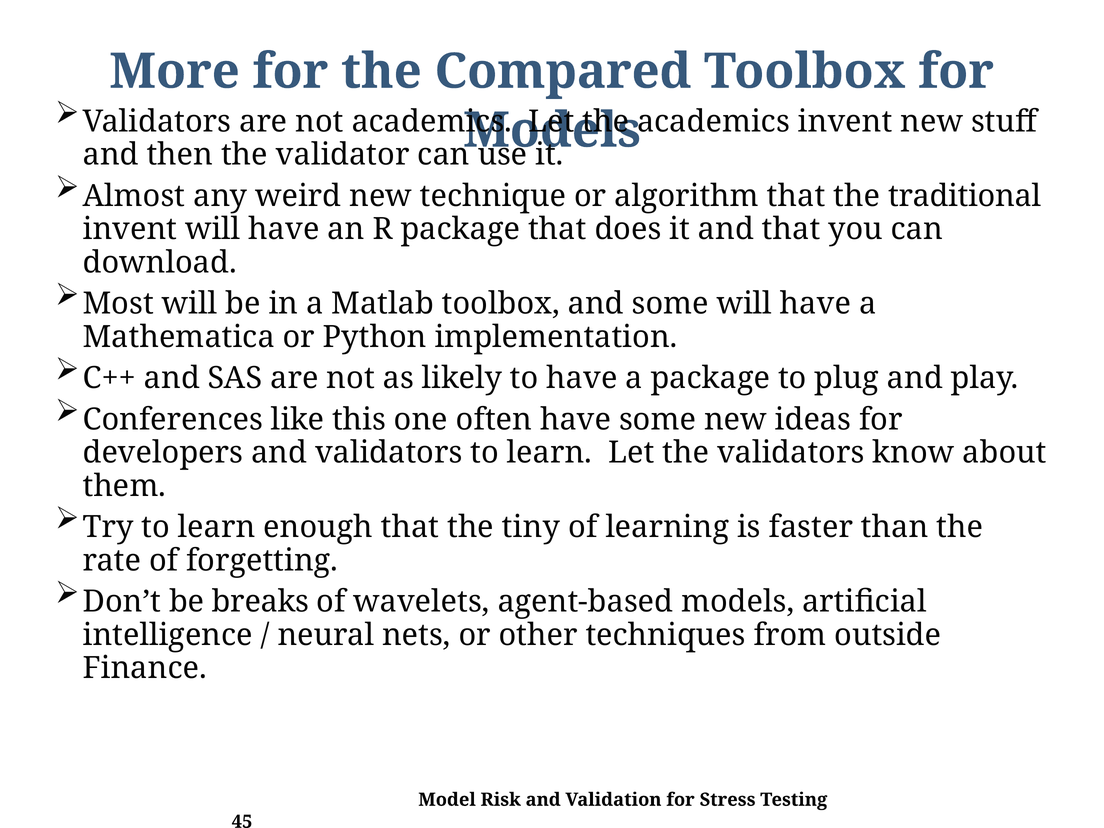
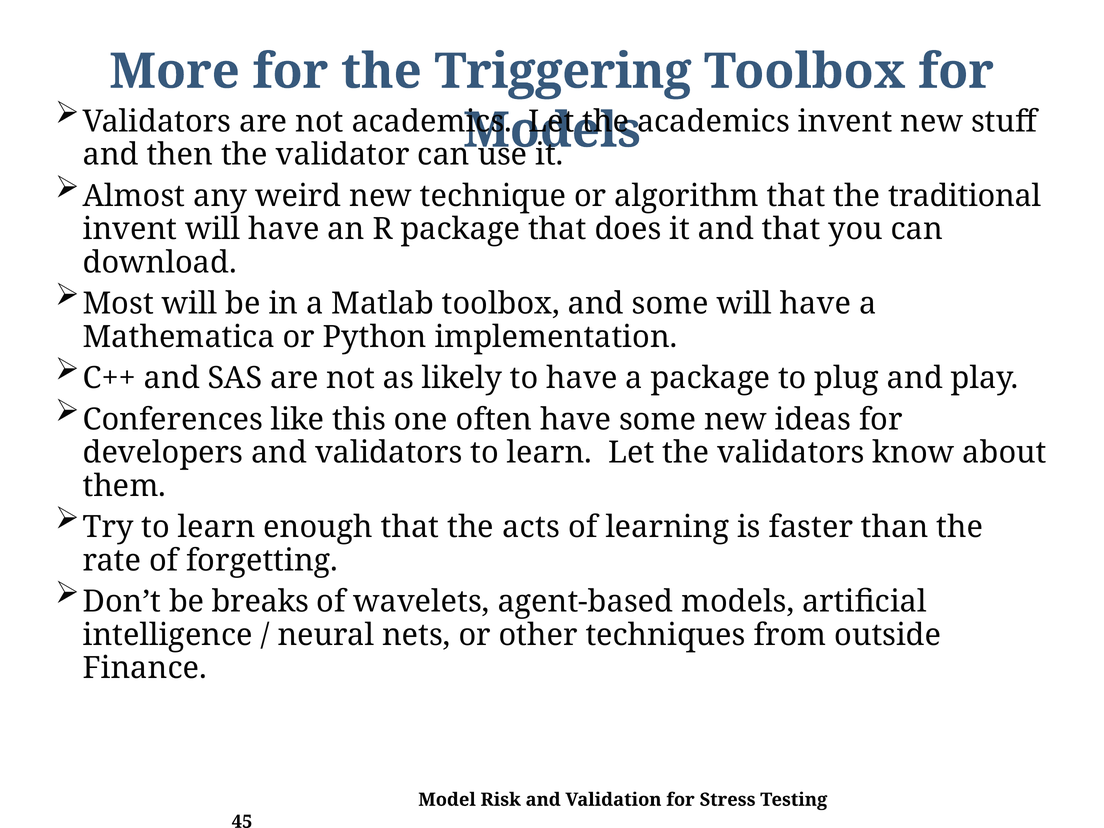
Compared: Compared -> Triggering
tiny: tiny -> acts
